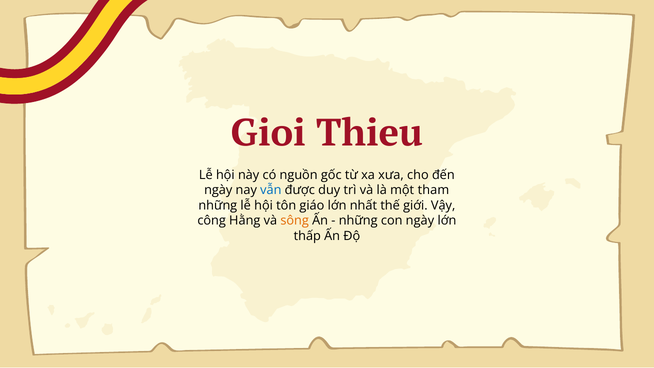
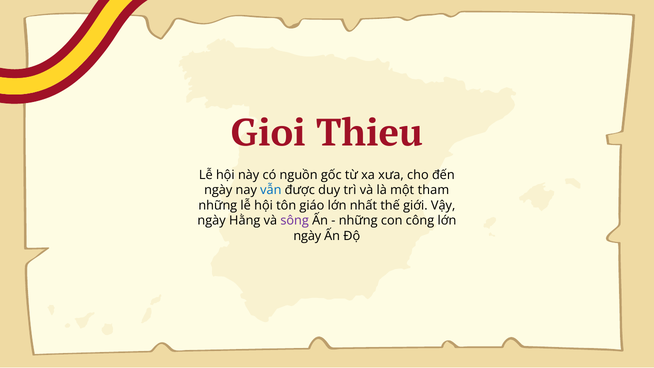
công at (212, 221): công -> ngày
sông colour: orange -> purple
con ngày: ngày -> công
thấp at (307, 236): thấp -> ngày
